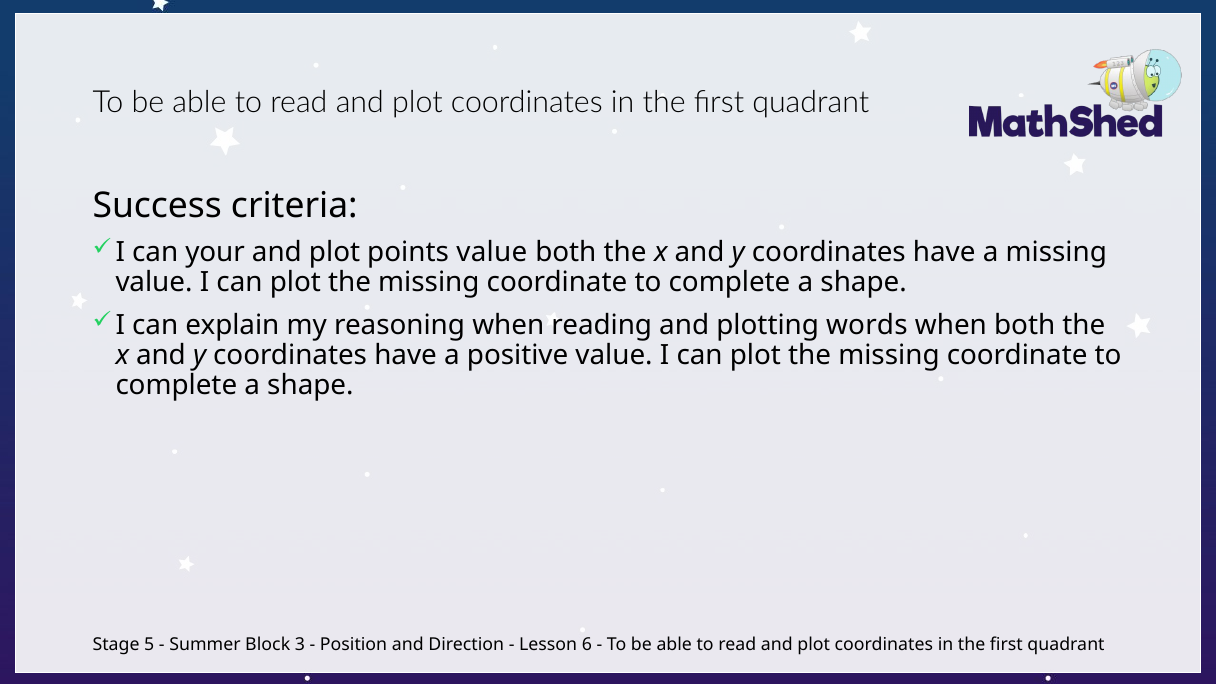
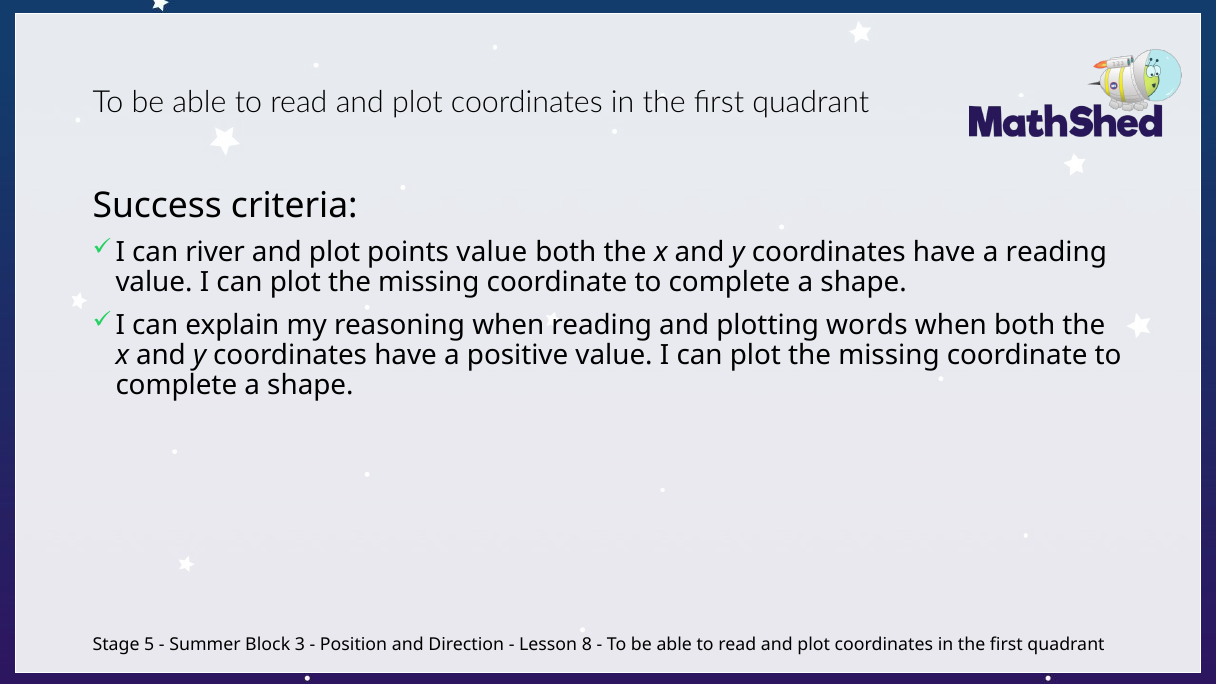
your: your -> river
a missing: missing -> reading
6: 6 -> 8
